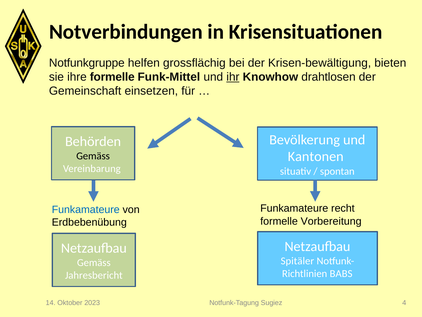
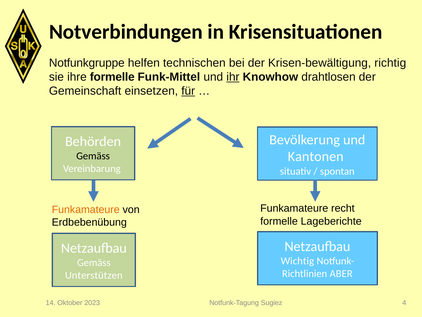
grossflächig: grossflächig -> technischen
bieten: bieten -> richtig
für underline: none -> present
Funkamateure at (86, 209) colour: blue -> orange
Vorbereitung: Vorbereitung -> Lageberichte
Spitäler: Spitäler -> Wichtig
BABS: BABS -> ABER
Jahresbericht: Jahresbericht -> Unterstützen
